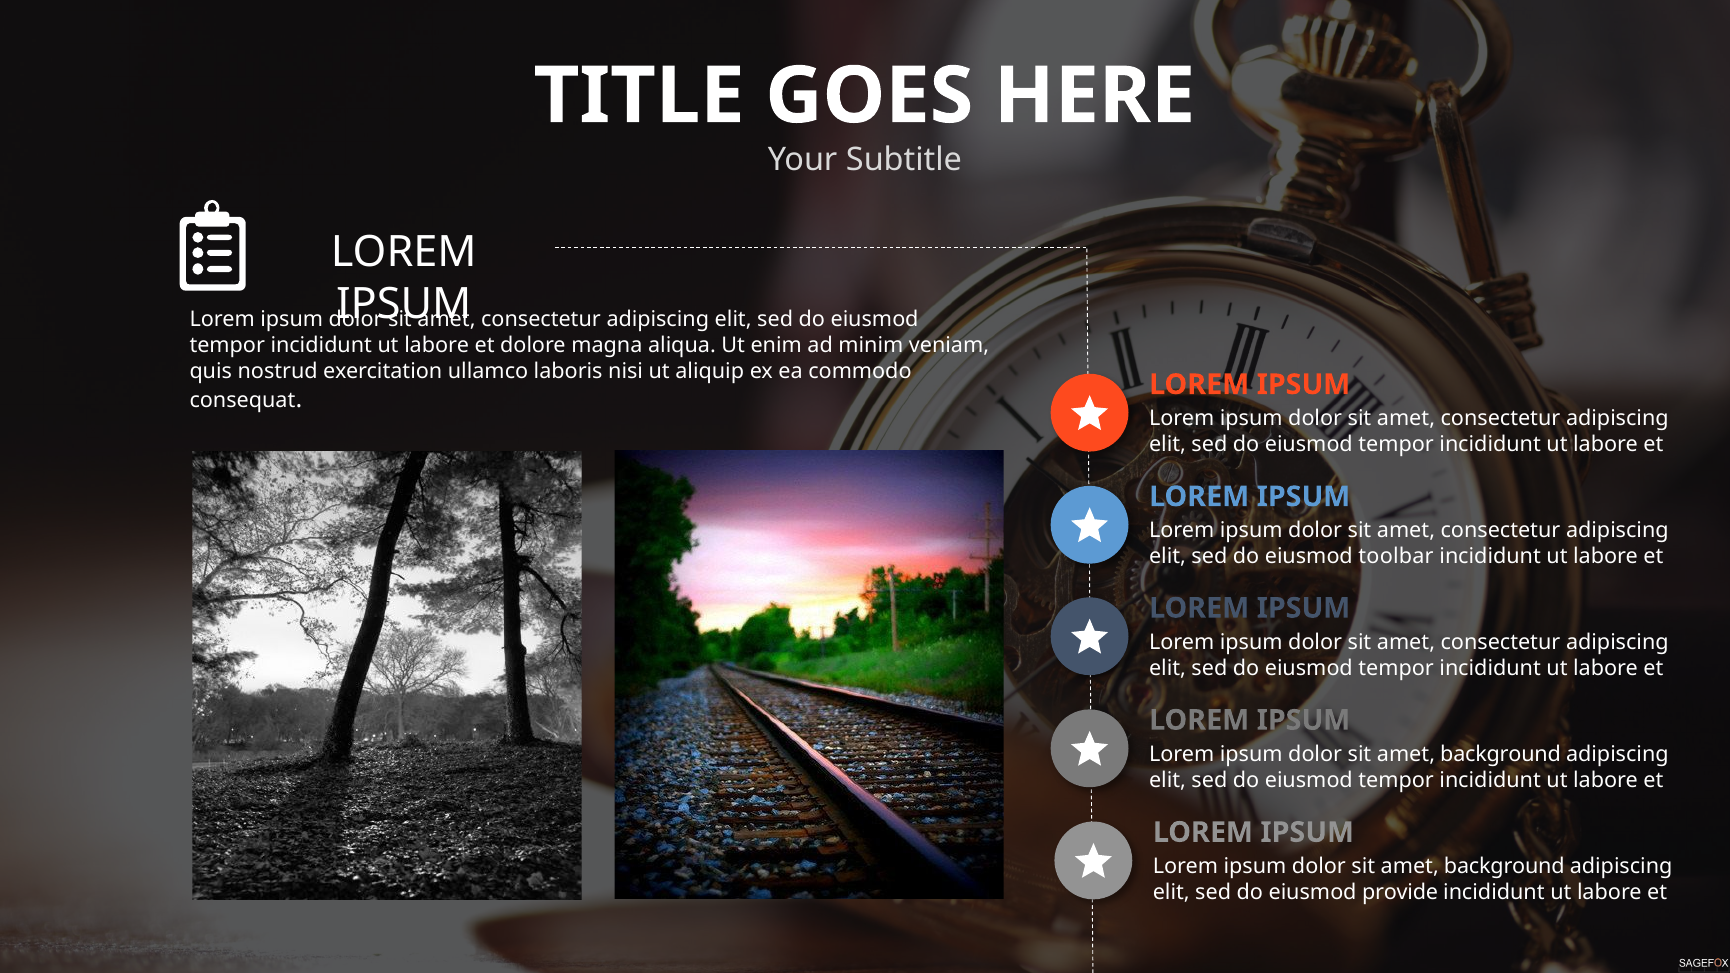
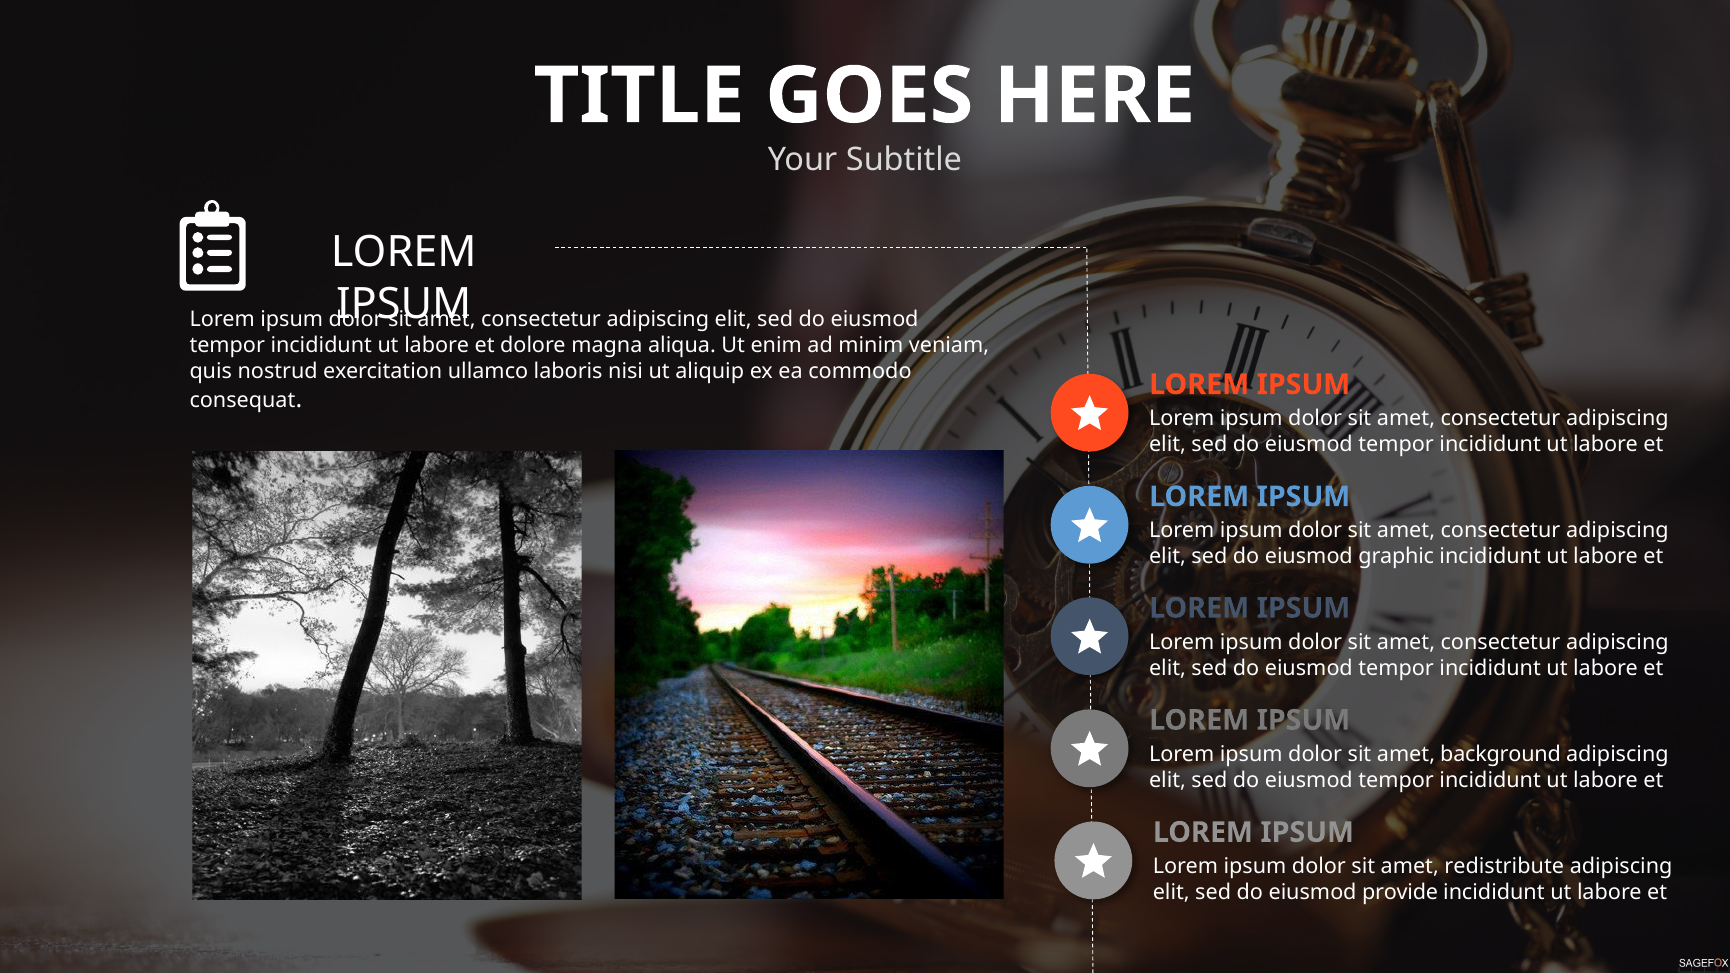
toolbar: toolbar -> graphic
background at (1504, 867): background -> redistribute
